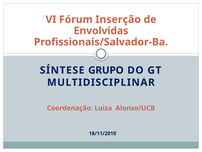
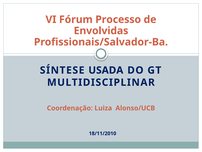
Inserção: Inserção -> Processo
GRUPO: GRUPO -> USADA
